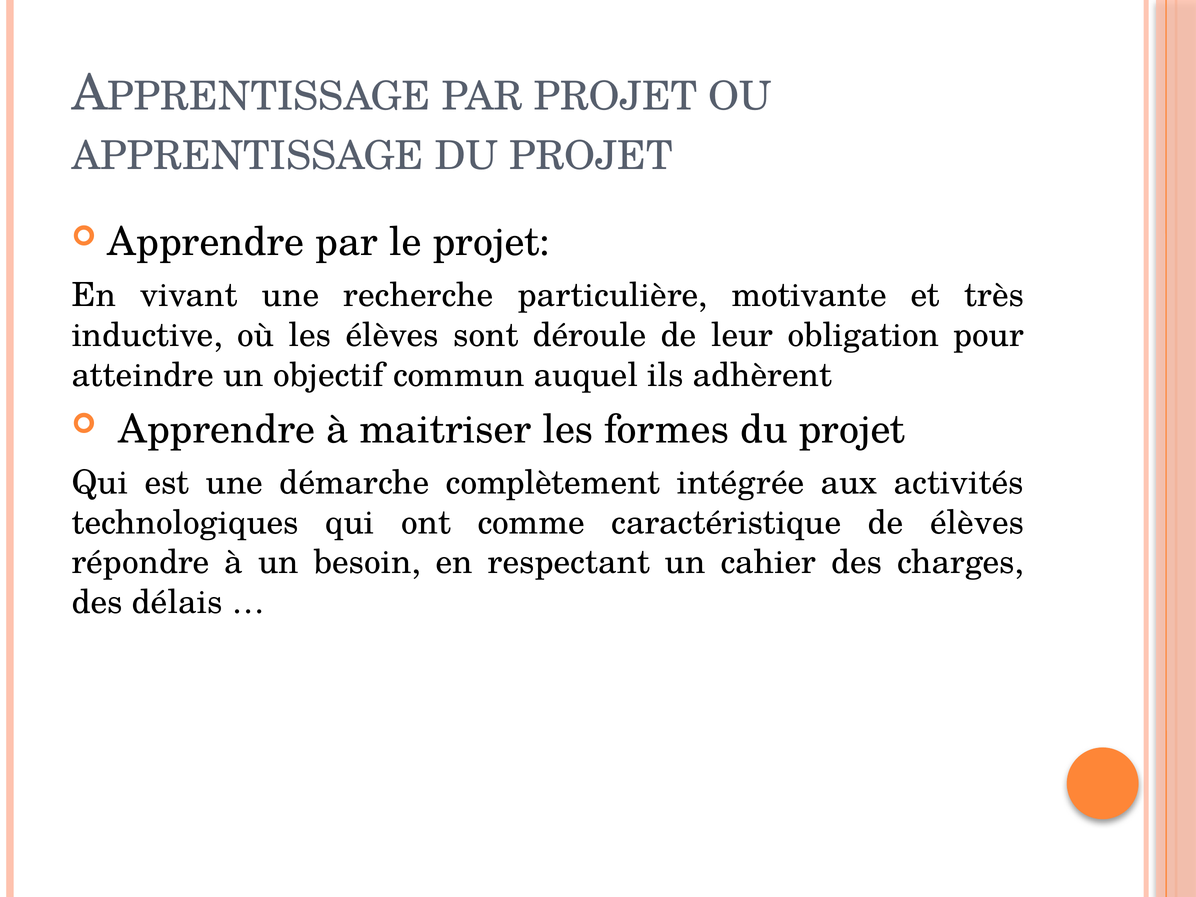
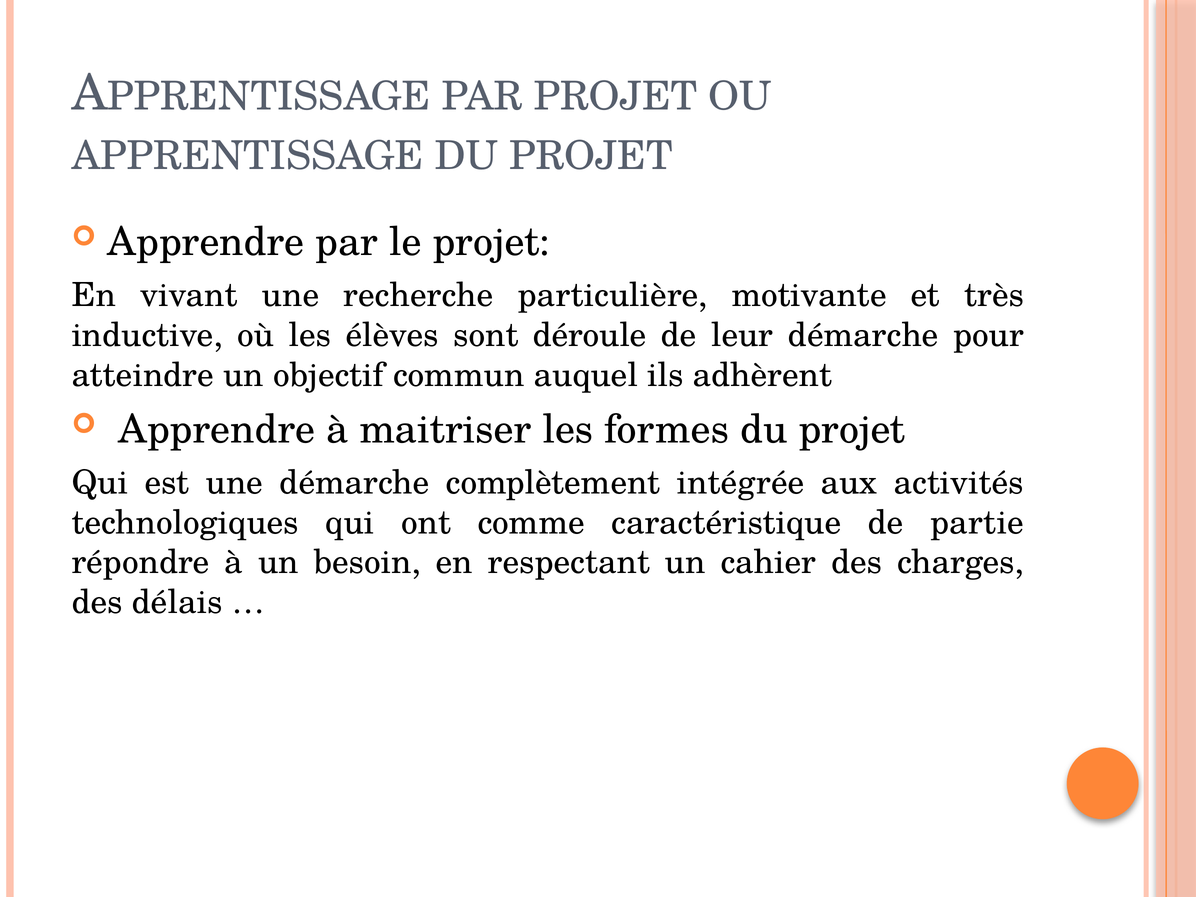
leur obligation: obligation -> démarche
de élèves: élèves -> partie
